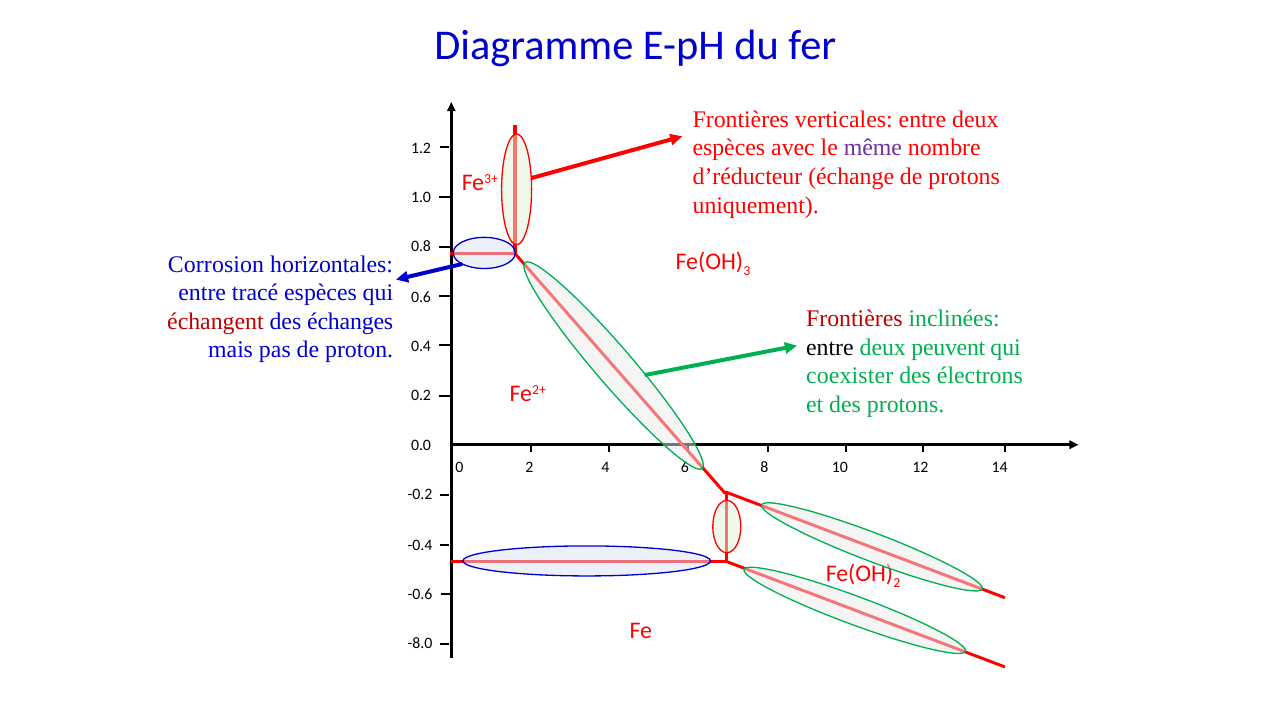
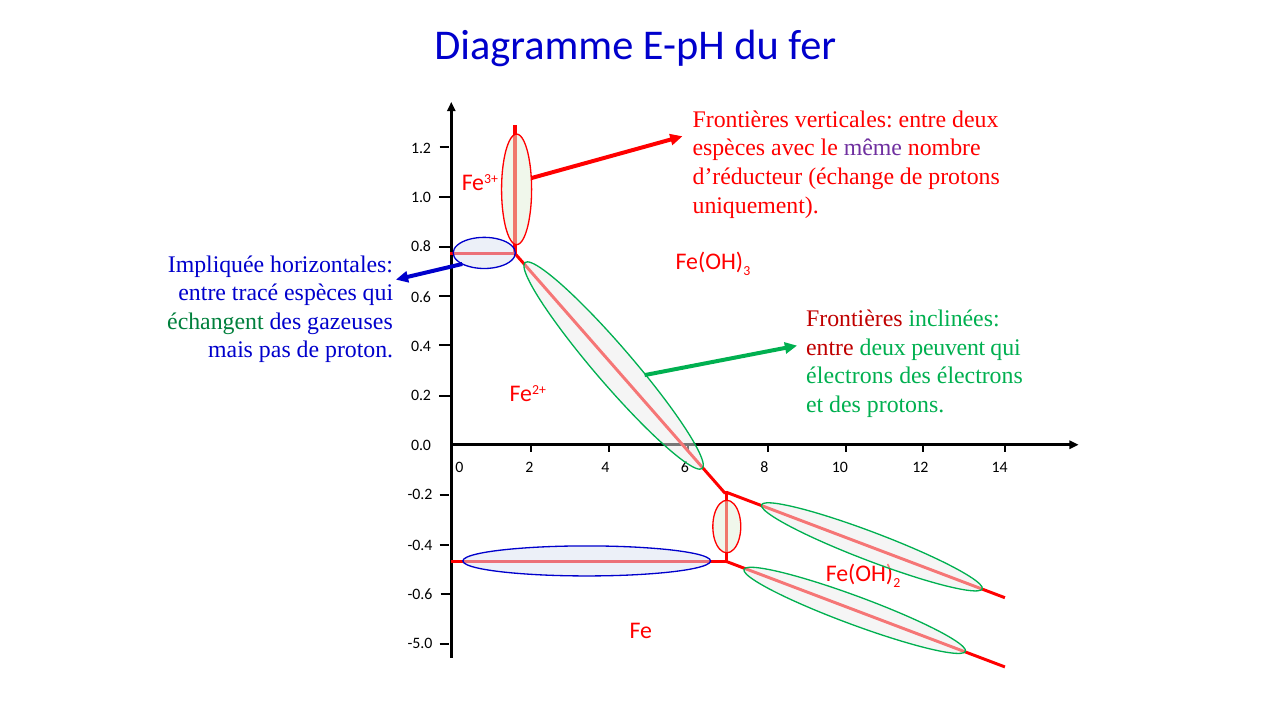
Corrosion: Corrosion -> Impliquée
échangent colour: red -> green
échanges: échanges -> gazeuses
entre at (830, 347) colour: black -> red
coexister at (850, 376): coexister -> électrons
-8.0: -8.0 -> -5.0
